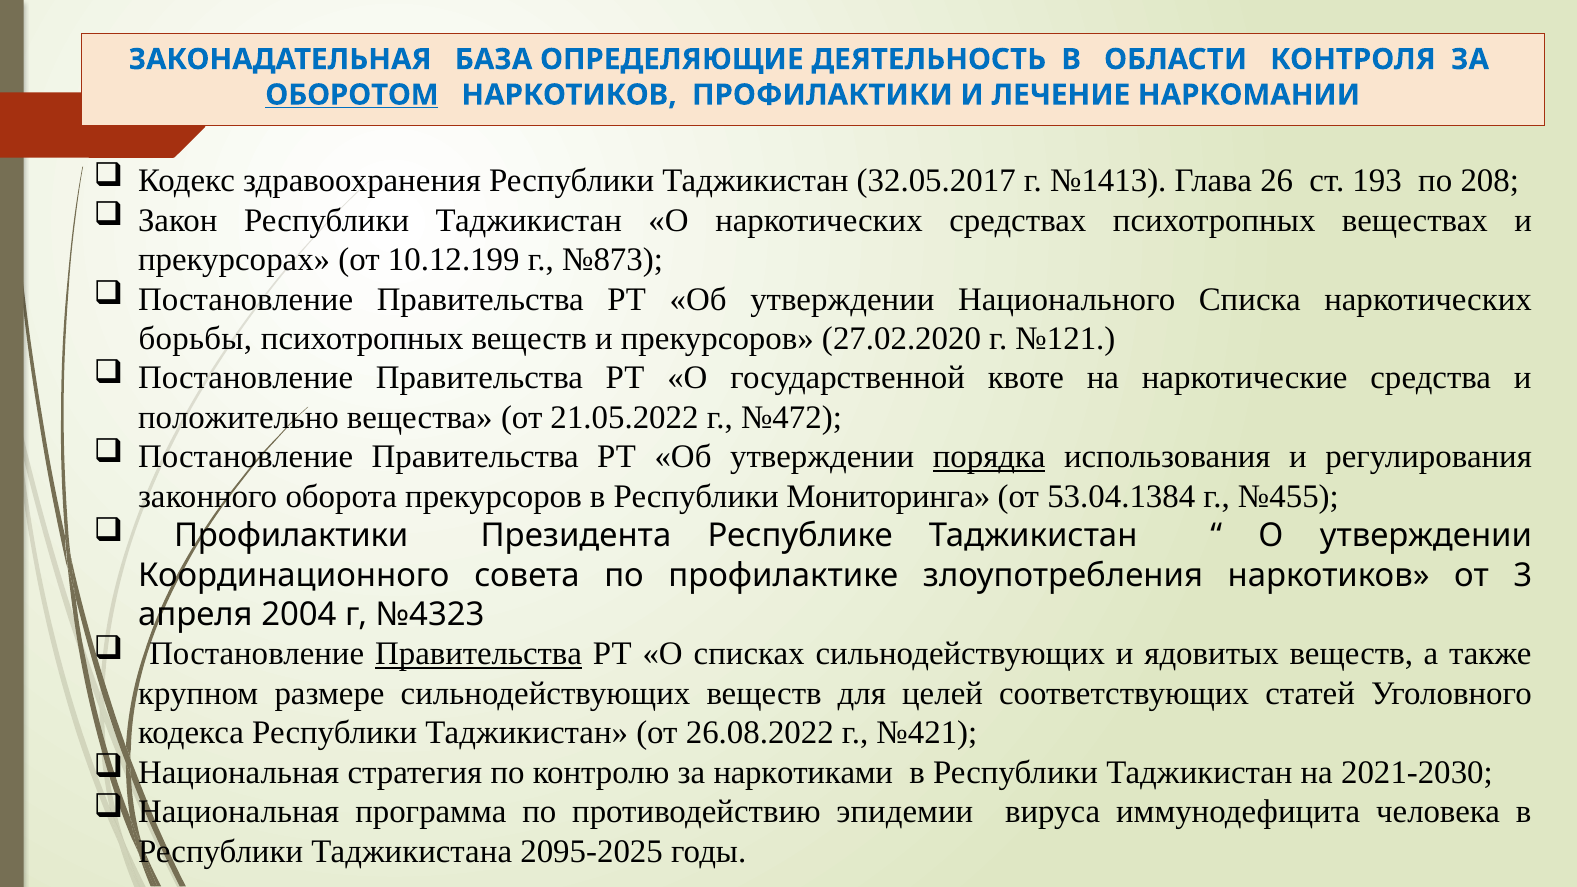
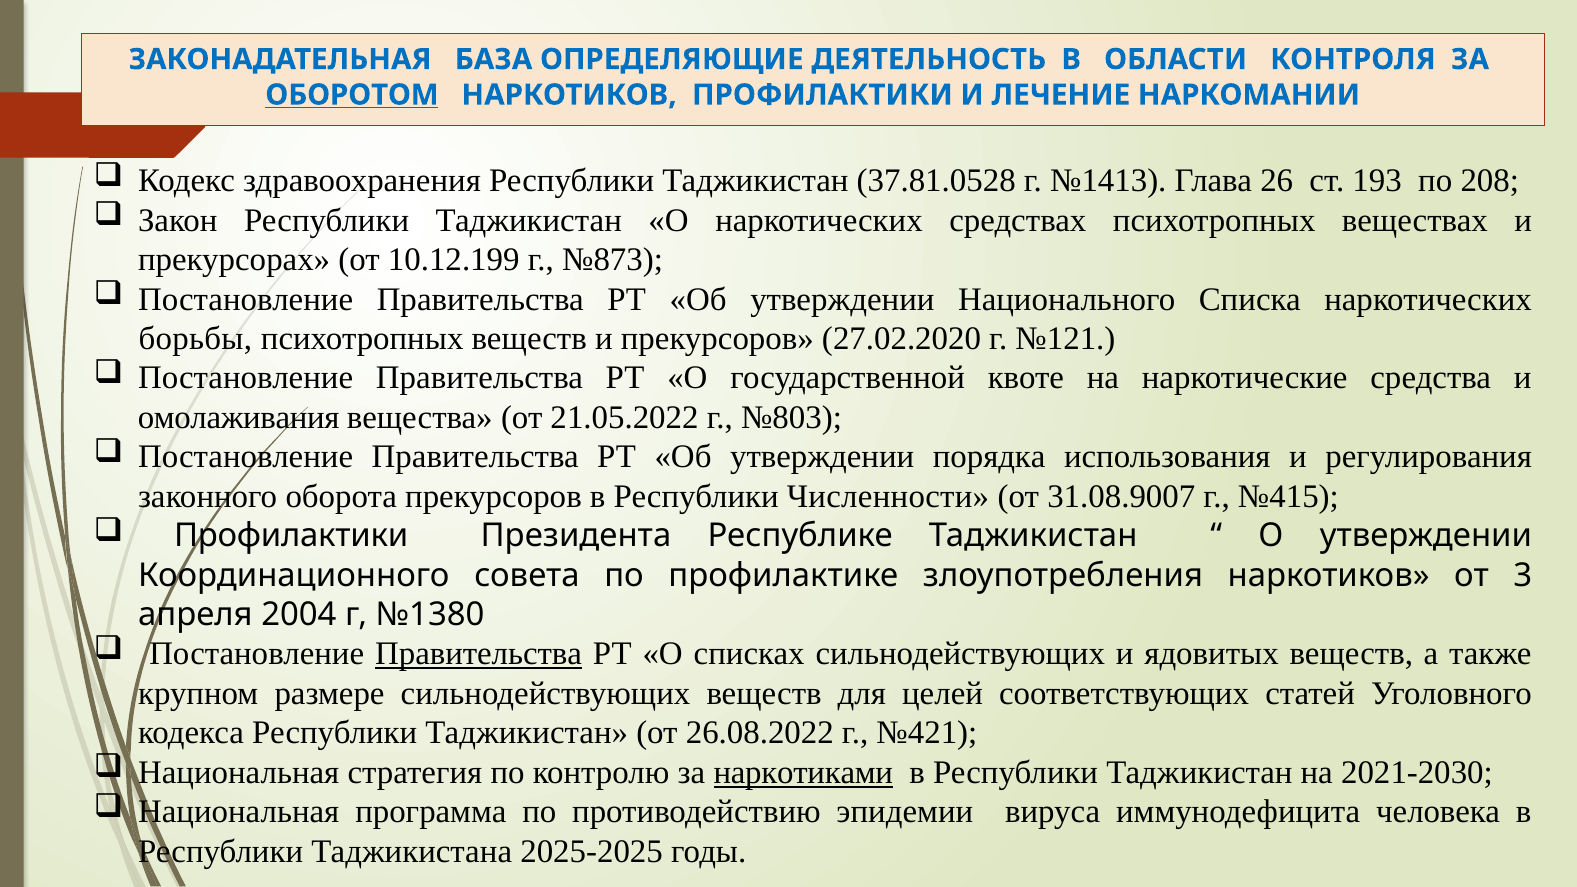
32.05.2017: 32.05.2017 -> 37.81.0528
положительно: положительно -> омолаживания
№472: №472 -> №803
порядка underline: present -> none
Мониторинга: Мониторинга -> Численности
53.04.1384: 53.04.1384 -> 31.08.9007
№455: №455 -> №415
№4323: №4323 -> №1380
наркотиками underline: none -> present
2095-2025: 2095-2025 -> 2025-2025
